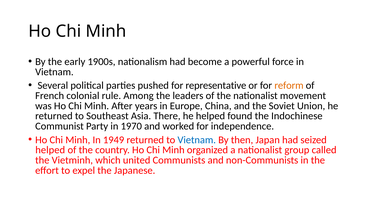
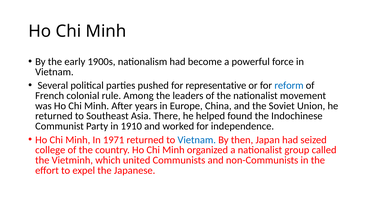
reform colour: orange -> blue
1970: 1970 -> 1910
1949: 1949 -> 1971
helped at (50, 150): helped -> college
